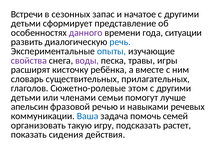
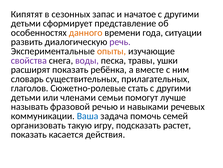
Встречи: Встречи -> Кипятят
данного colour: purple -> orange
речь colour: blue -> purple
опыты colour: blue -> orange
игры: игры -> ушки
расширят кисточку: кисточку -> показать
этом: этом -> стать
апельсин: апельсин -> называть
сидения: сидения -> касается
